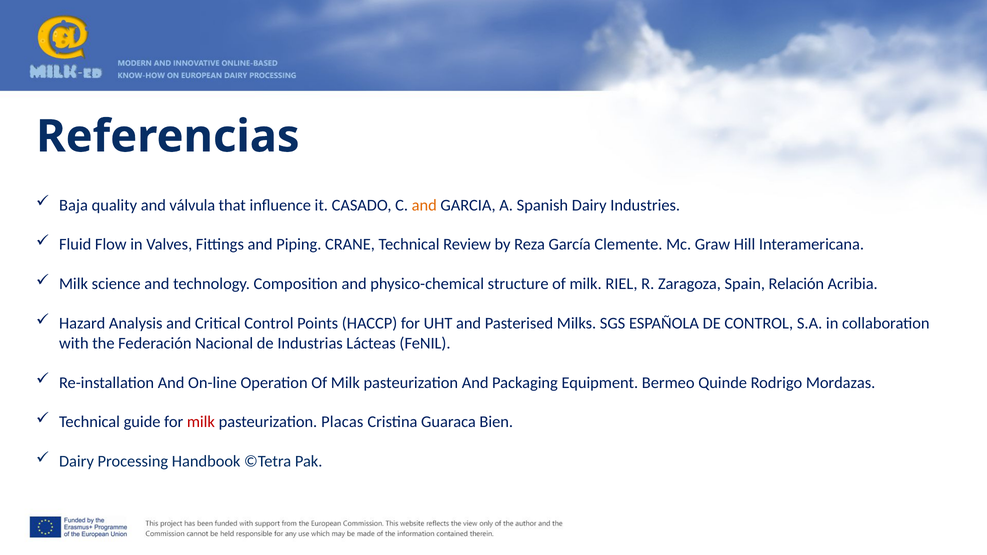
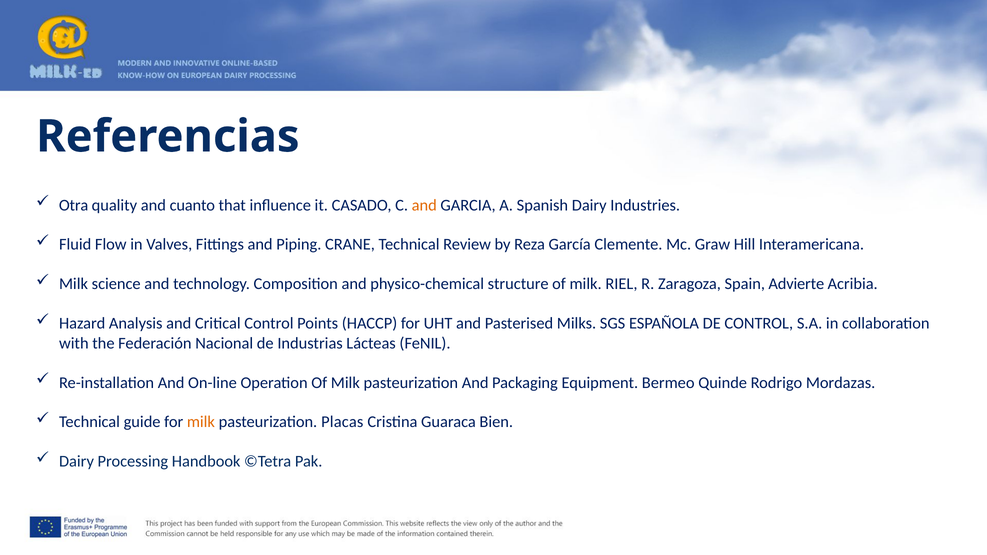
Baja: Baja -> Otra
válvula: válvula -> cuanto
Relación: Relación -> Advierte
milk at (201, 422) colour: red -> orange
